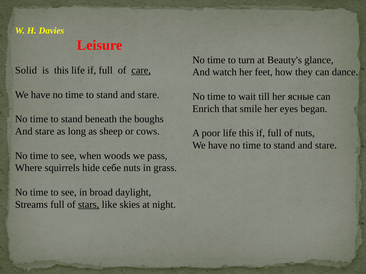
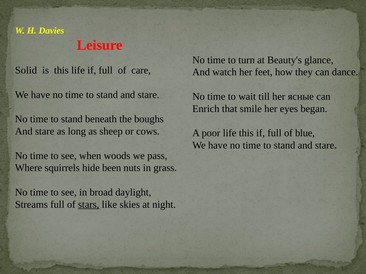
care underline: present -> none
of nuts: nuts -> blue
себе: себе -> been
